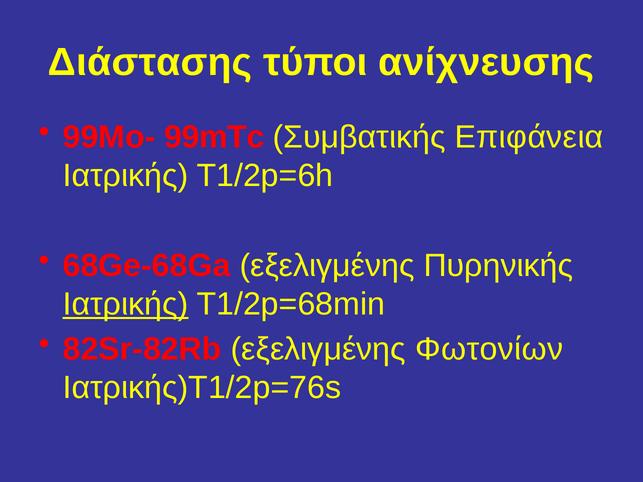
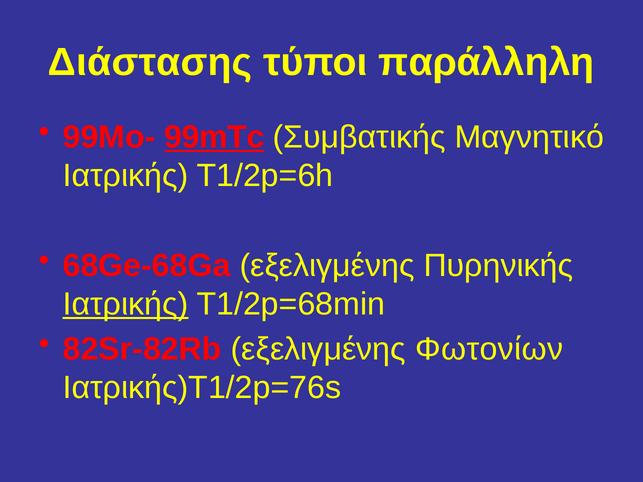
ανίχνευσης: ανίχνευσης -> παράλληλη
99mTc underline: none -> present
Επιφάνεια: Επιφάνεια -> Μαγνητικό
